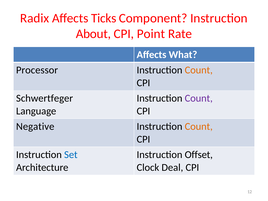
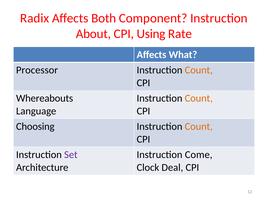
Ticks: Ticks -> Both
Point: Point -> Using
Schwertfeger: Schwertfeger -> Whereabouts
Count at (199, 98) colour: purple -> orange
Negative: Negative -> Choosing
Set colour: blue -> purple
Offset: Offset -> Come
